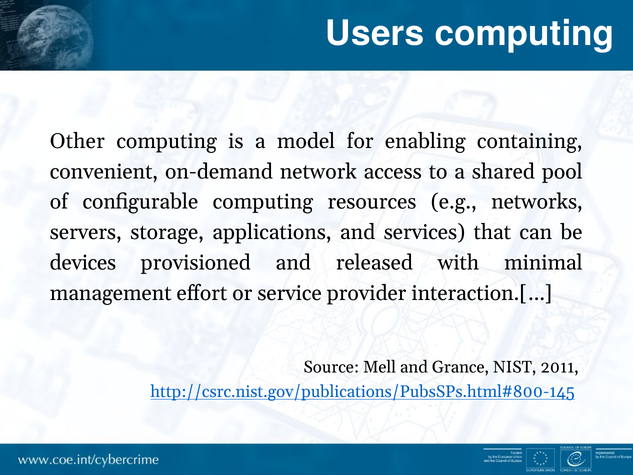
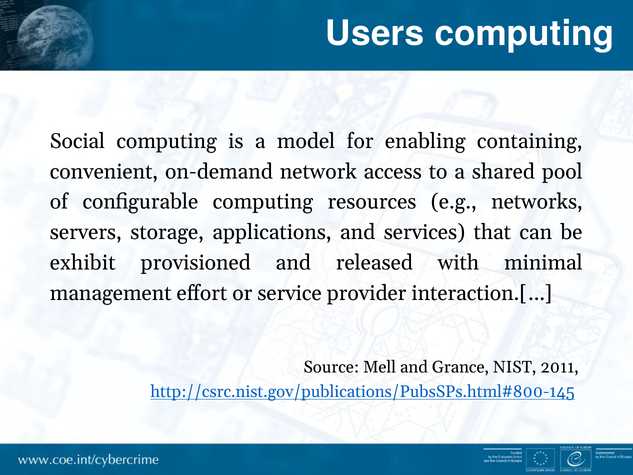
Other: Other -> Social
devices: devices -> exhibit
